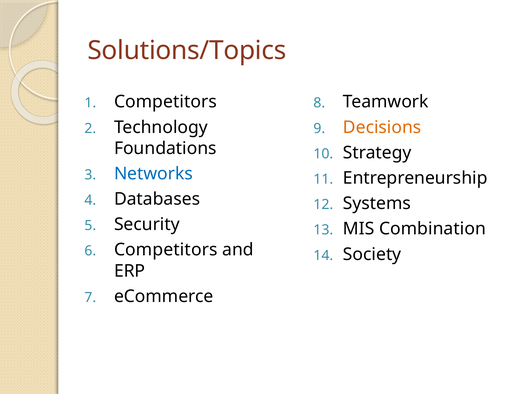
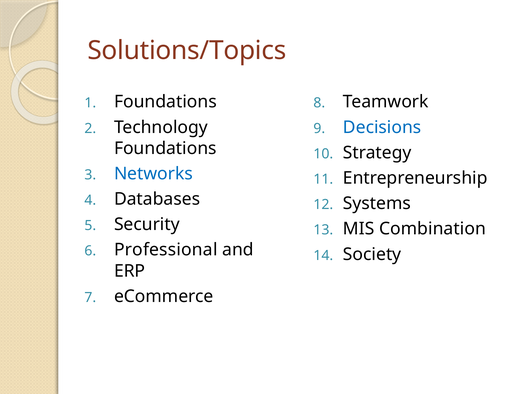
Competitors at (165, 102): Competitors -> Foundations
Decisions colour: orange -> blue
Competitors at (166, 250): Competitors -> Professional
